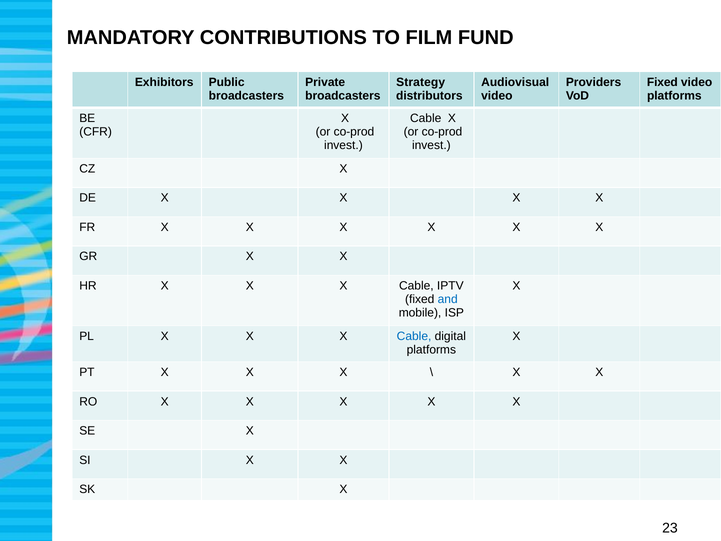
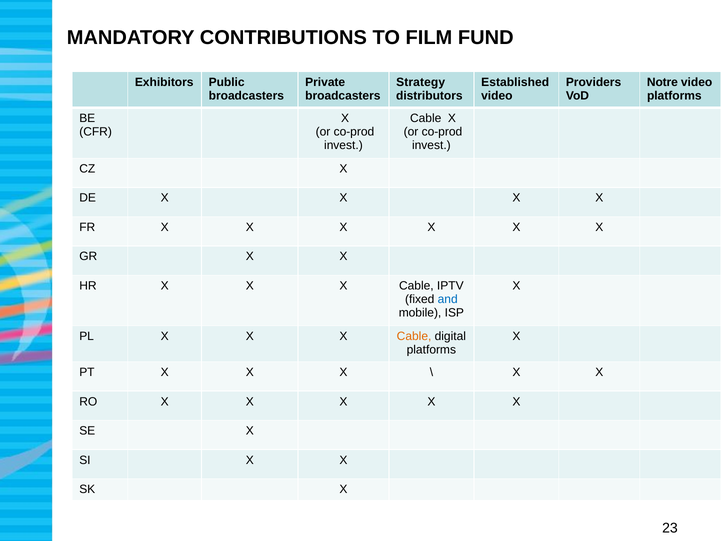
Audiovisual: Audiovisual -> Established
Fixed at (662, 82): Fixed -> Notre
Cable at (414, 336) colour: blue -> orange
